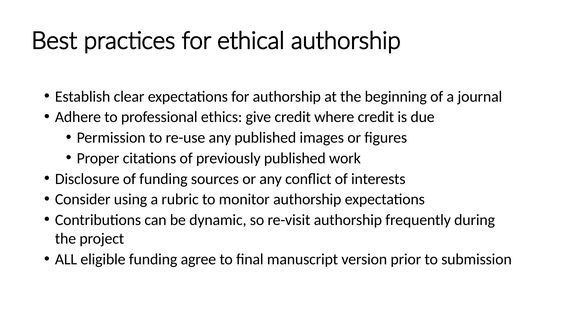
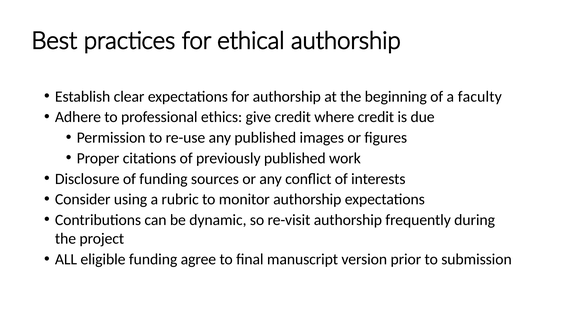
journal: journal -> faculty
